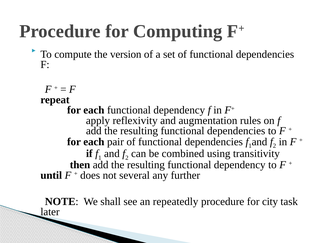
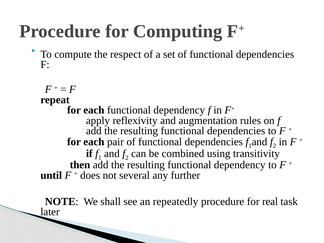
version: version -> respect
city: city -> real
